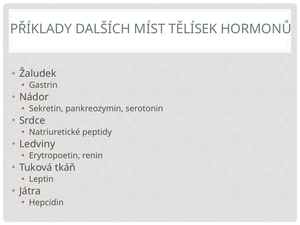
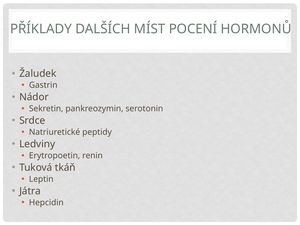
TĚLÍSEK: TĚLÍSEK -> POCENÍ
